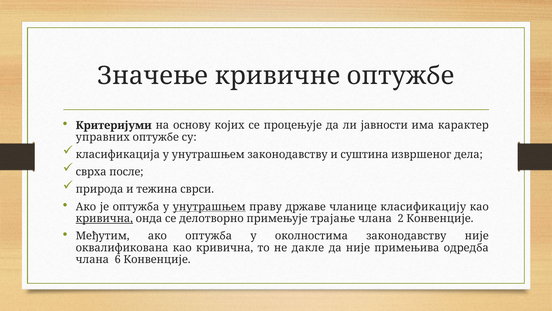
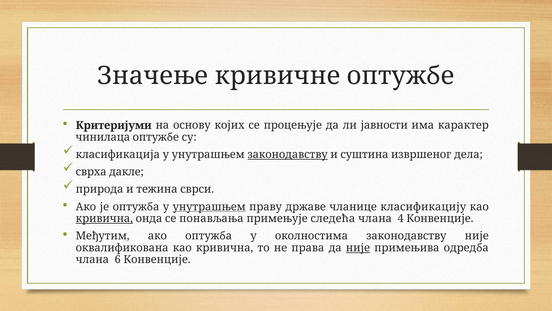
управних: управних -> чинилаца
законодавству at (288, 154) underline: none -> present
после: после -> дакле
делотворно: делотворно -> понављања
трајање: трајање -> следећа
2: 2 -> 4
дакле: дакле -> права
није at (358, 247) underline: none -> present
